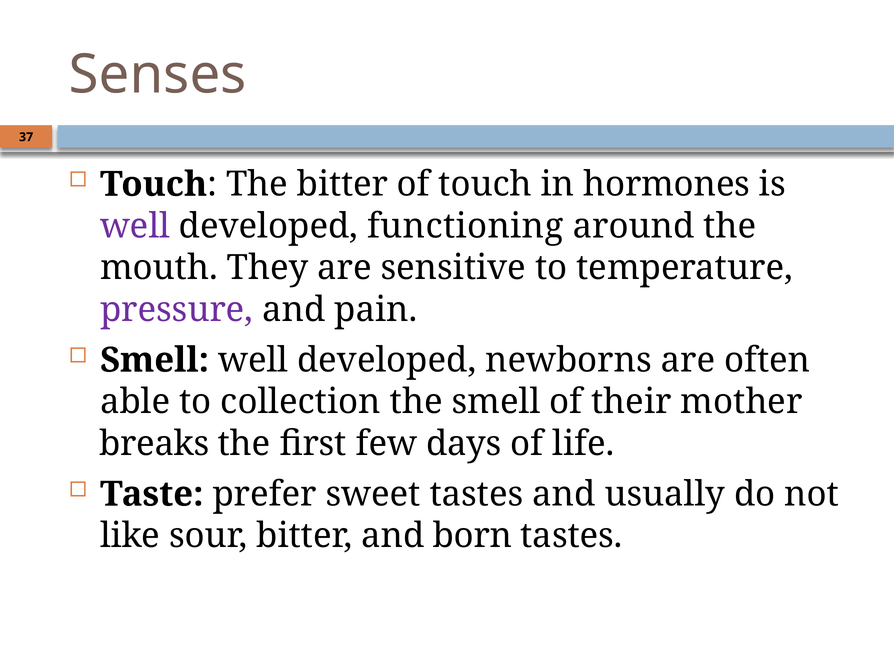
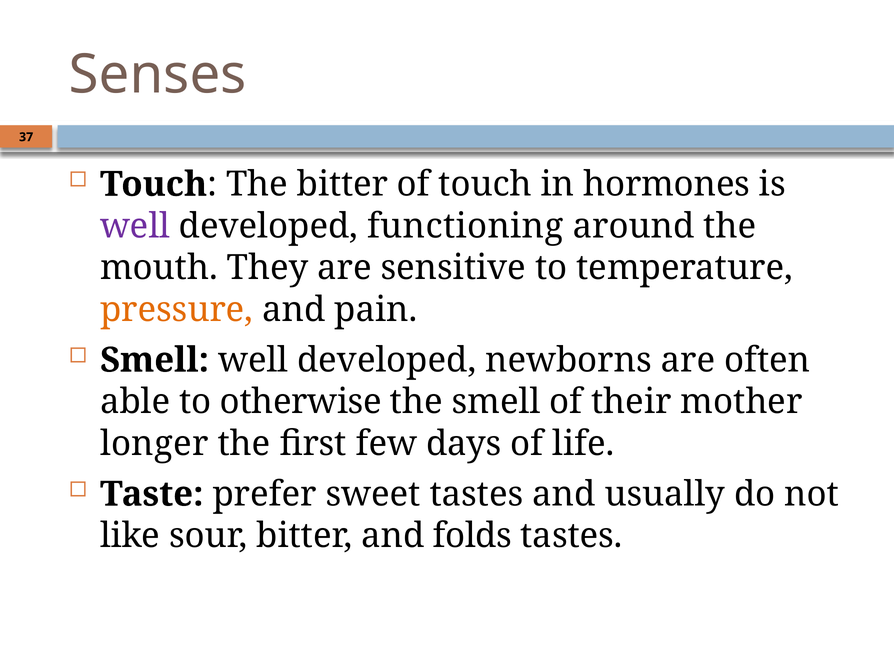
pressure colour: purple -> orange
collection: collection -> otherwise
breaks: breaks -> longer
born: born -> folds
